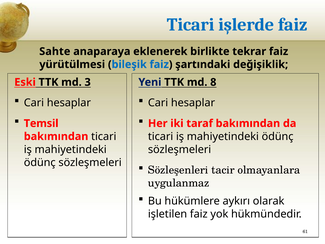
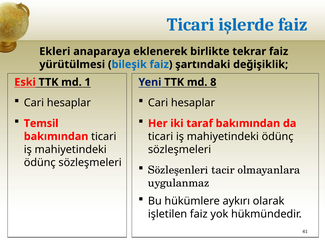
Sahte: Sahte -> Ekleri
3: 3 -> 1
